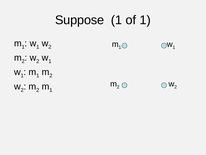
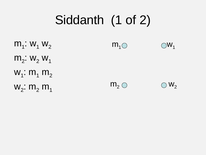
Suppose: Suppose -> Siddanth
of 1: 1 -> 2
